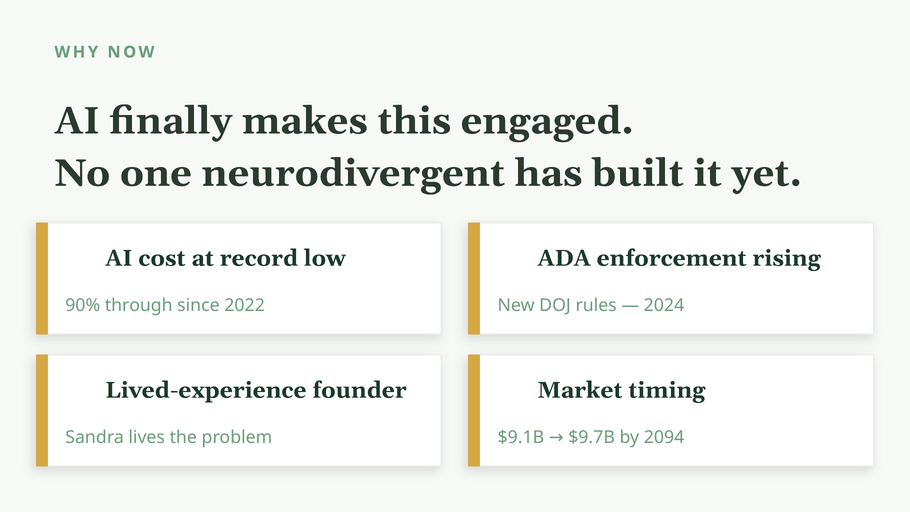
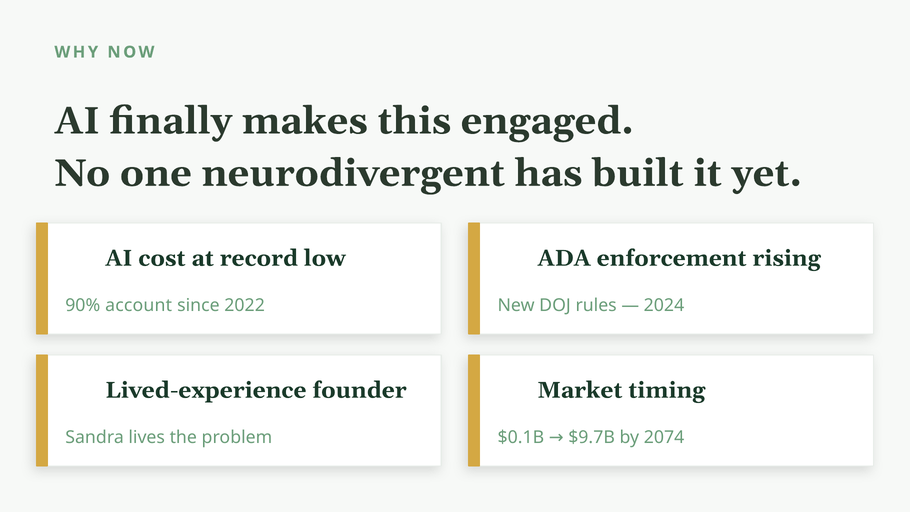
through: through -> account
$9.1B: $9.1B -> $0.1B
2094: 2094 -> 2074
